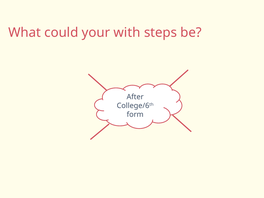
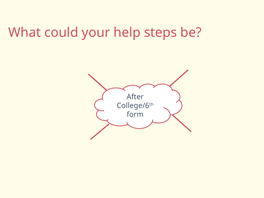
with: with -> help
